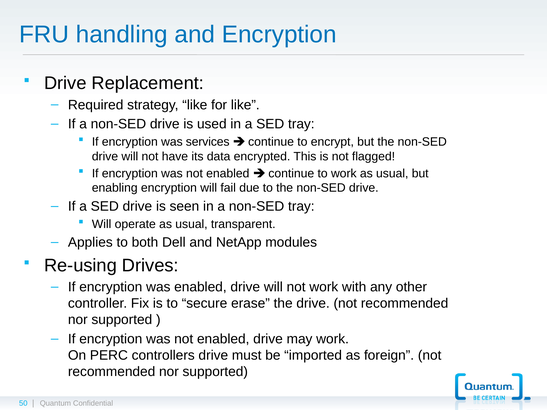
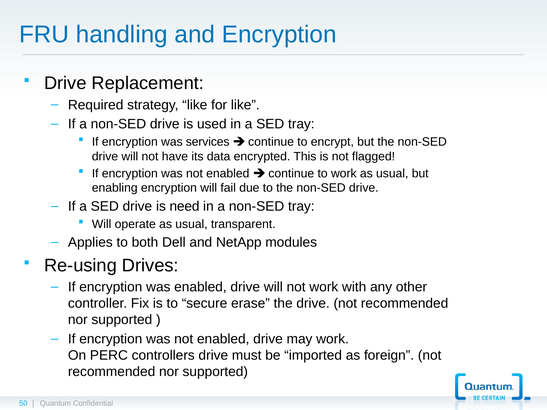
seen: seen -> need
